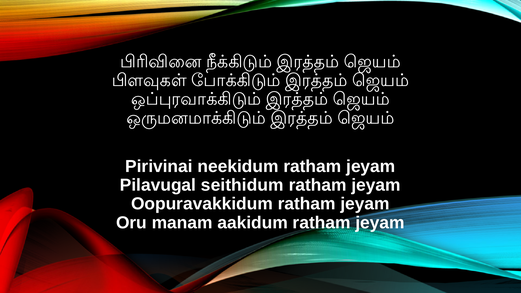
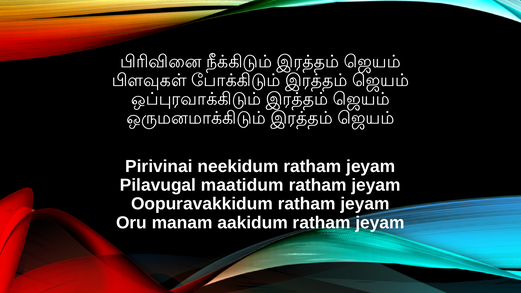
seithidum: seithidum -> maatidum
